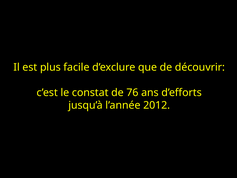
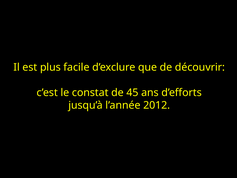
76: 76 -> 45
